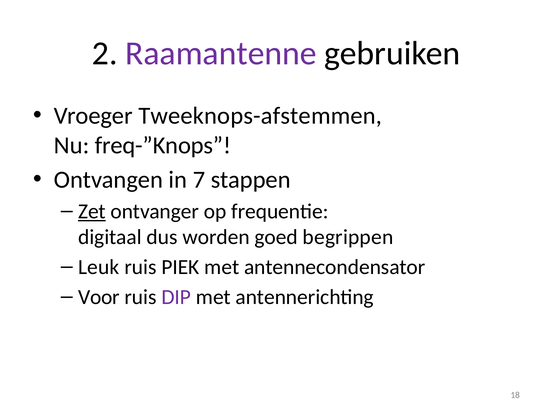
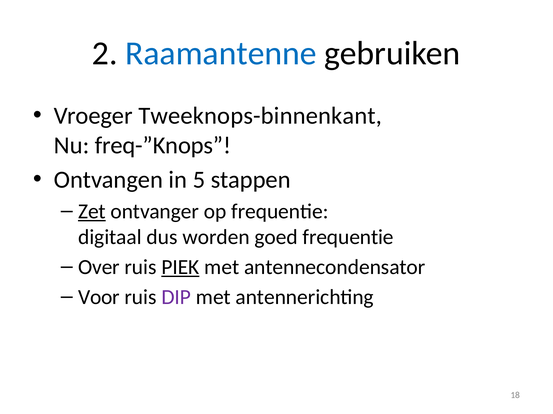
Raamantenne colour: purple -> blue
Tweeknops-afstemmen: Tweeknops-afstemmen -> Tweeknops-binnenkant
7: 7 -> 5
goed begrippen: begrippen -> frequentie
Leuk: Leuk -> Over
PIEK underline: none -> present
